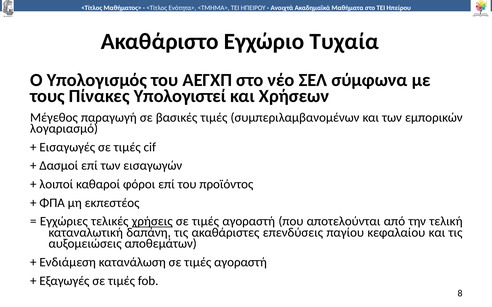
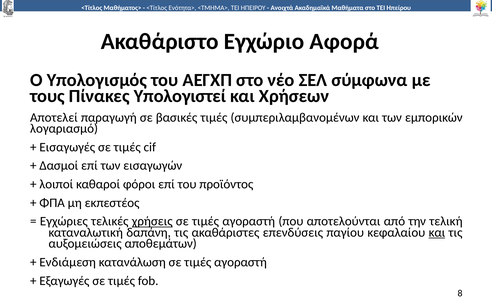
Τυχαία: Τυχαία -> Αφορά
Μέγεθος: Μέγεθος -> Αποτελεί
και at (437, 233) underline: none -> present
